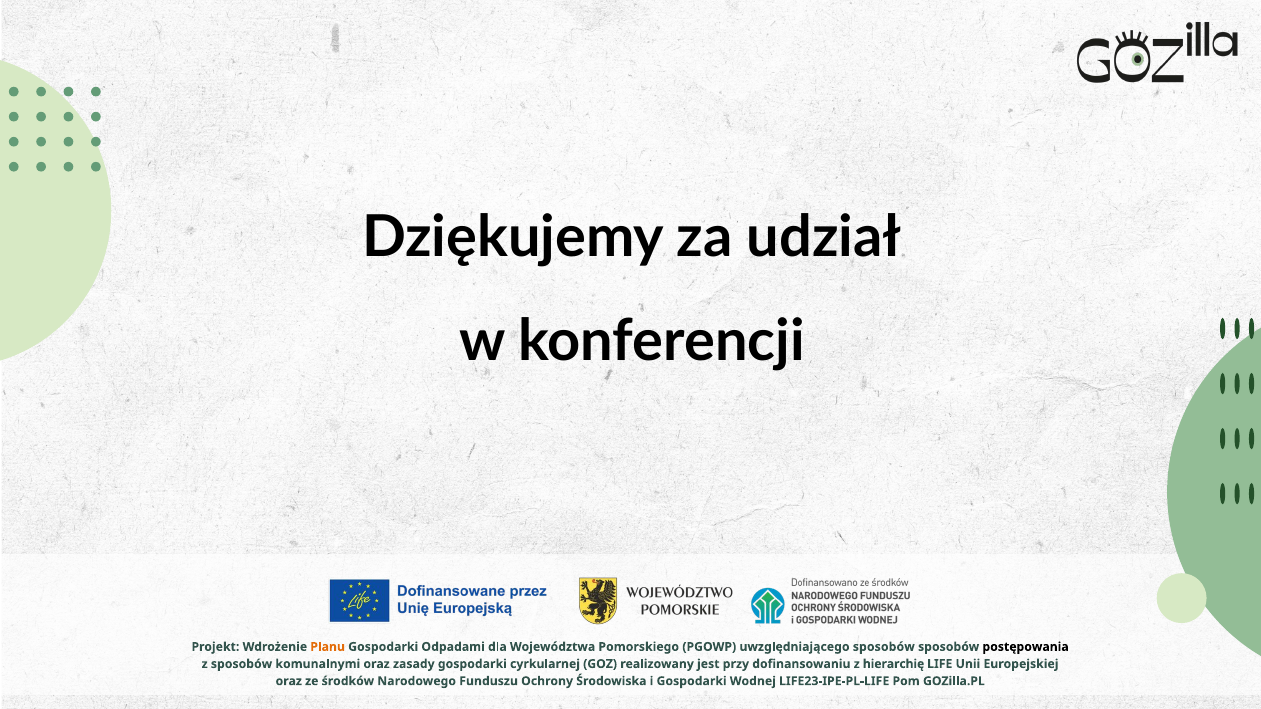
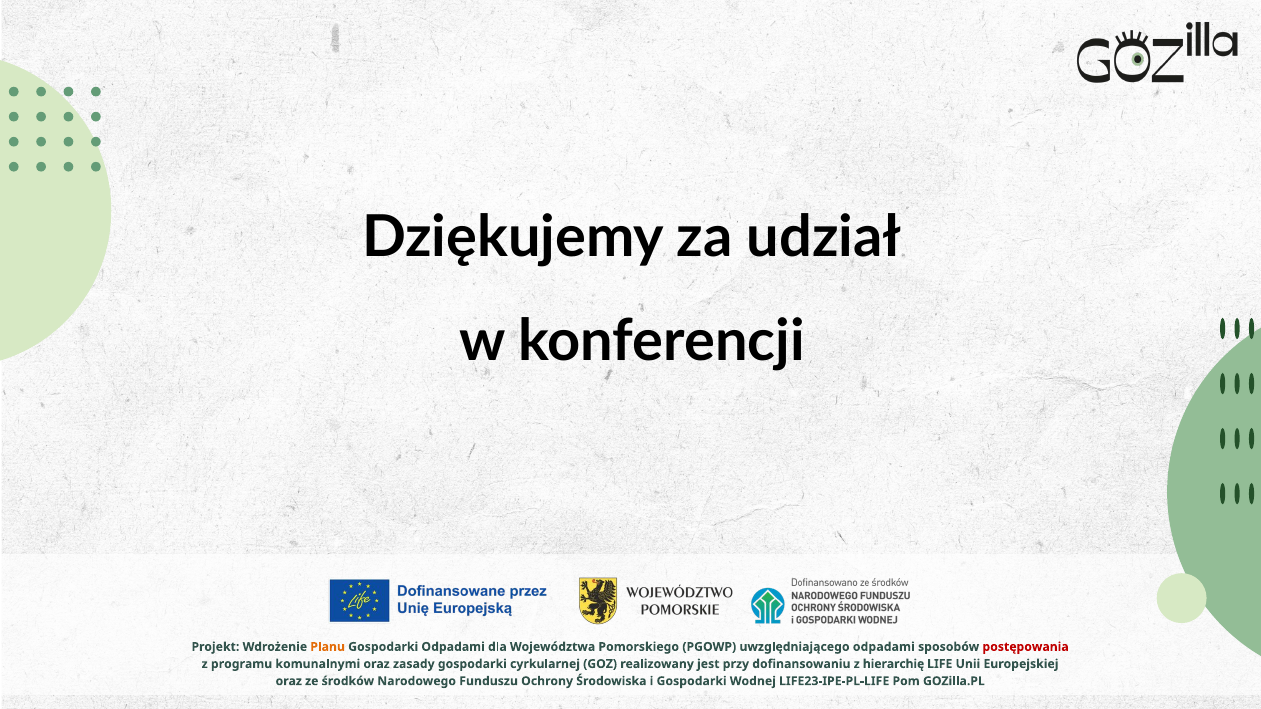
uwzględniającego sposobów: sposobów -> odpadami
postępowania colour: black -> red
z sposobów: sposobów -> programu
